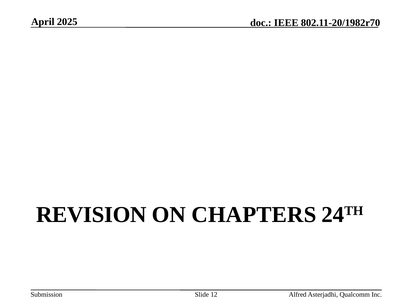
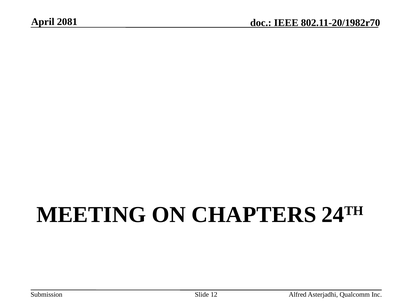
2025: 2025 -> 2081
REVISION: REVISION -> MEETING
